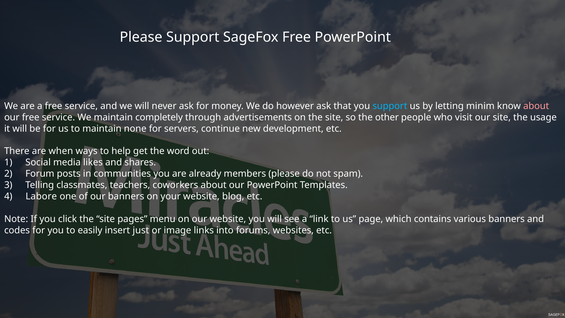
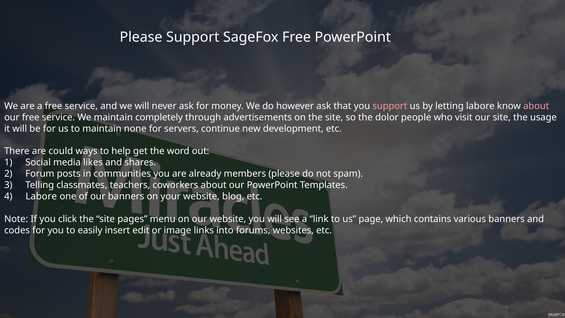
support at (390, 106) colour: light blue -> pink
letting minim: minim -> labore
other: other -> dolor
when: when -> could
just: just -> edit
